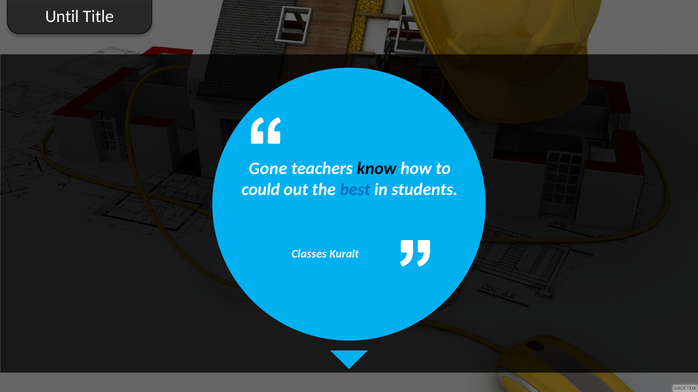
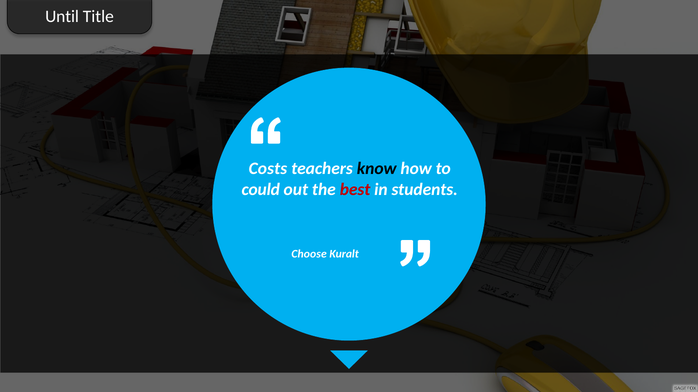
Gone: Gone -> Costs
best colour: blue -> red
Classes: Classes -> Choose
